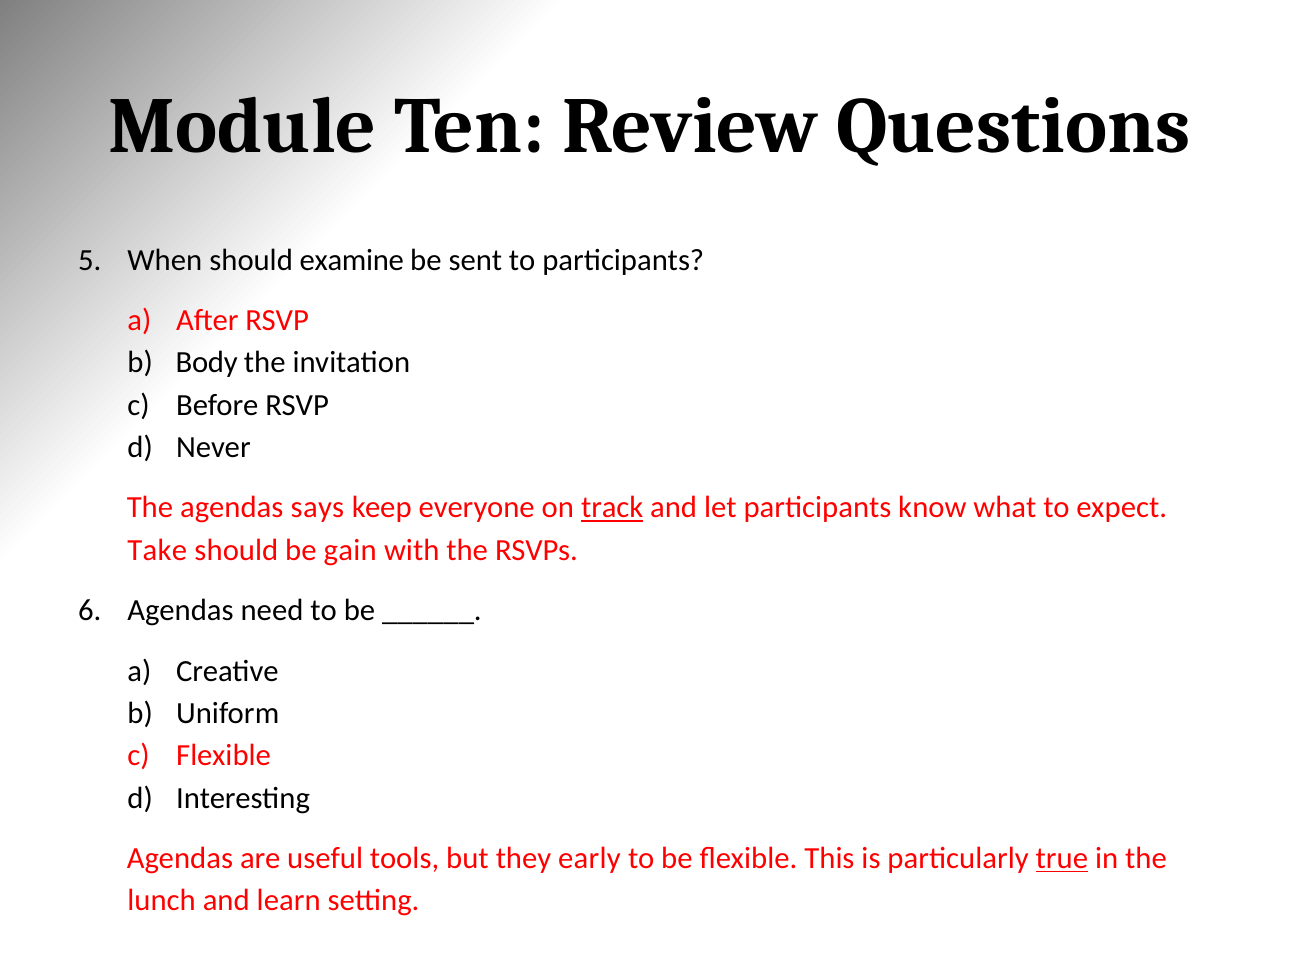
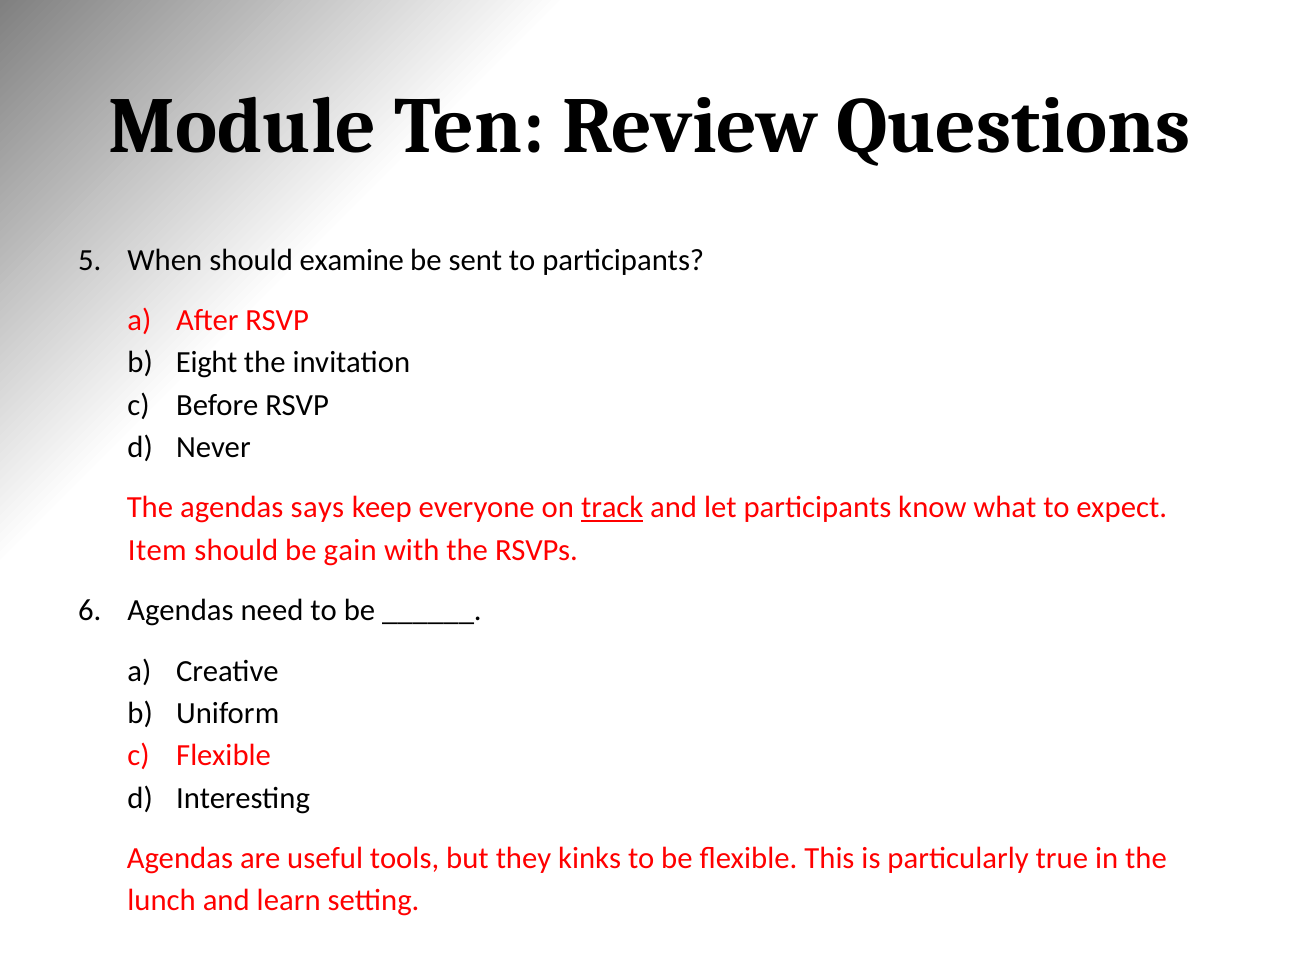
Body: Body -> Eight
Take: Take -> Item
early: early -> kinks
true underline: present -> none
